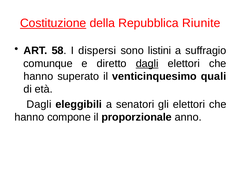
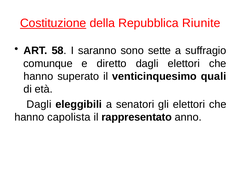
dispersi: dispersi -> saranno
listini: listini -> sette
dagli at (147, 63) underline: present -> none
compone: compone -> capolista
proporzionale: proporzionale -> rappresentato
